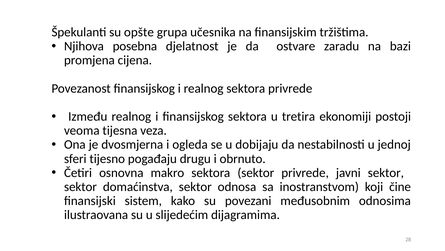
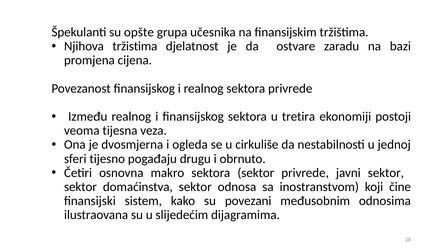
posebna: posebna -> tržistima
dobijaju: dobijaju -> cirkuliše
